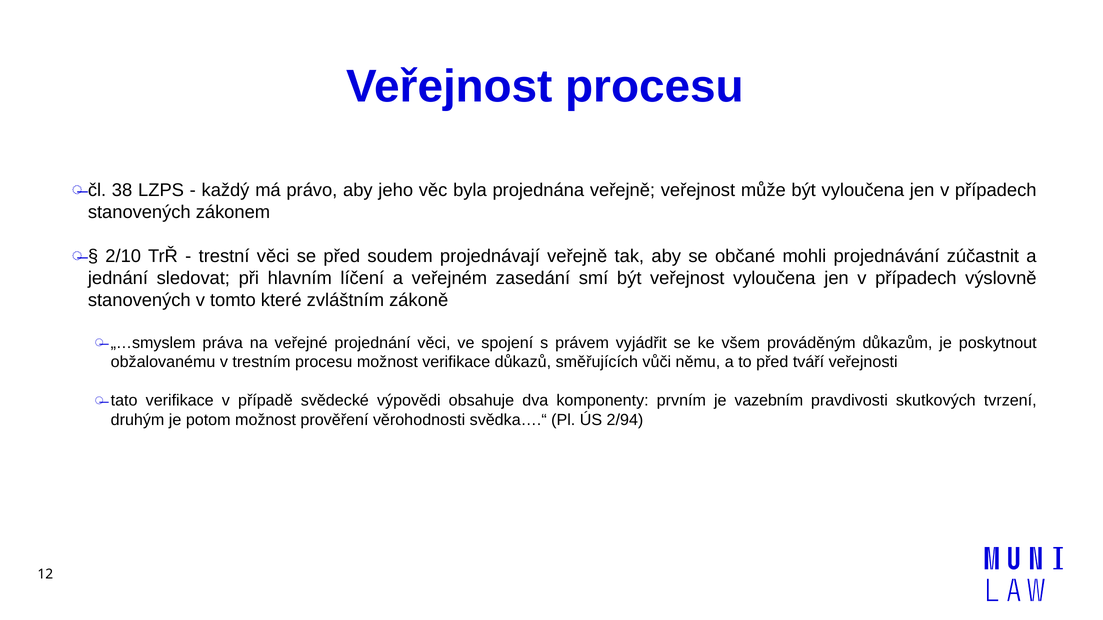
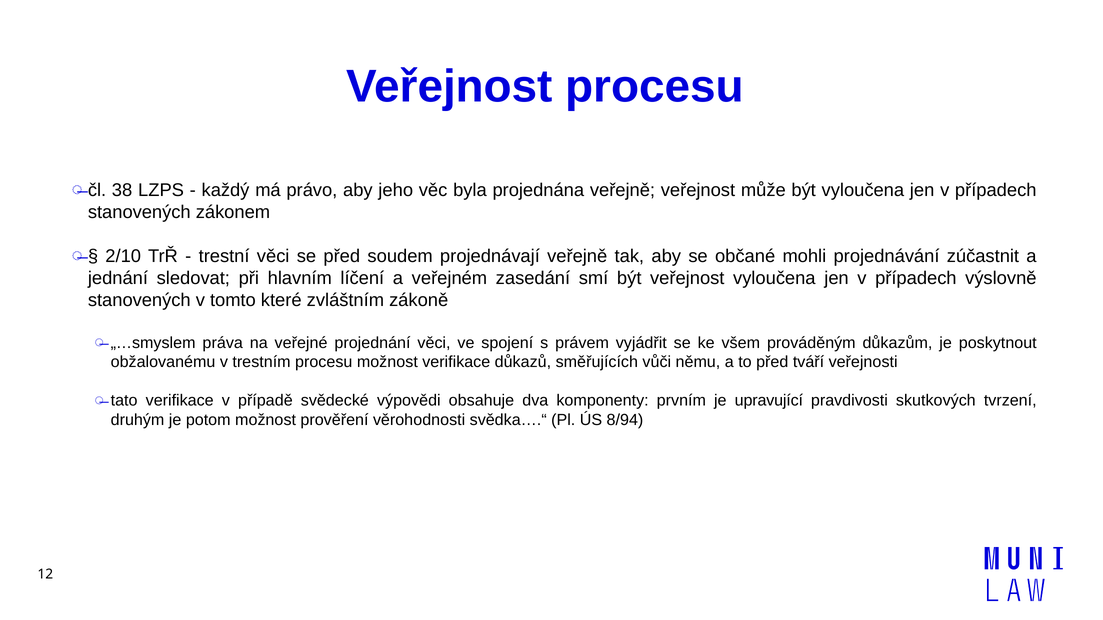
vazebním: vazebním -> upravující
2/94: 2/94 -> 8/94
